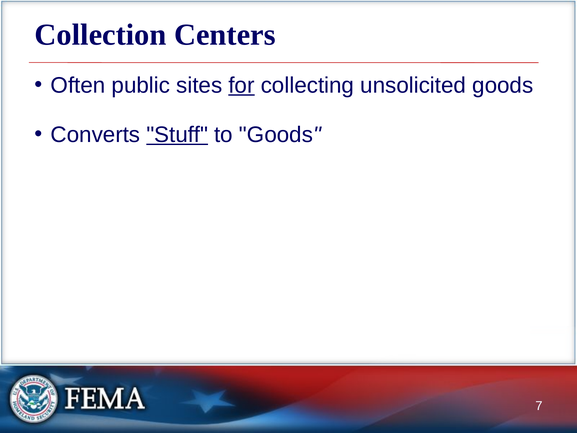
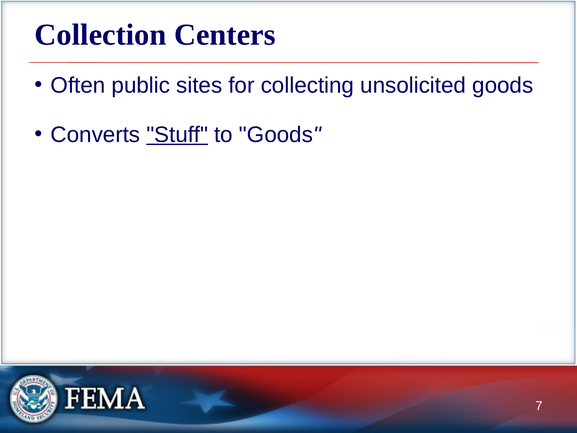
for underline: present -> none
